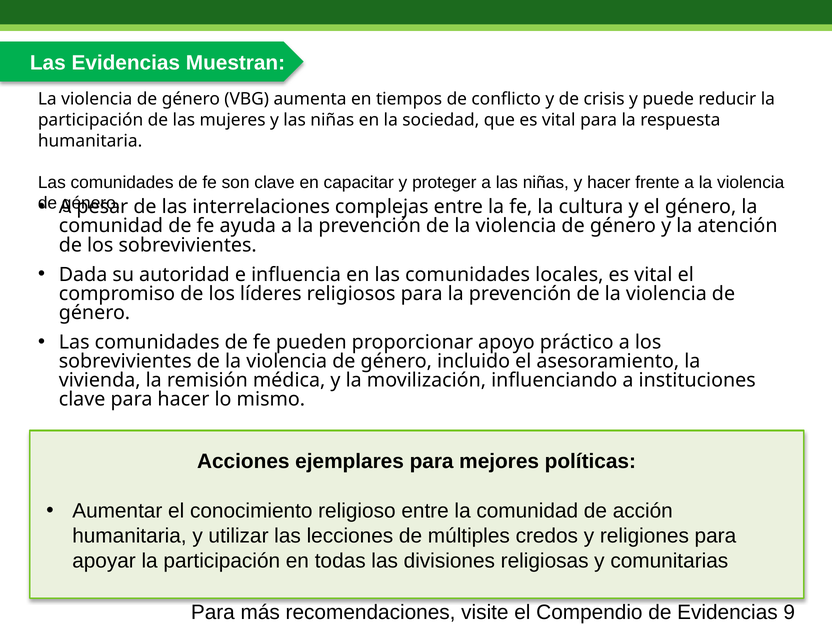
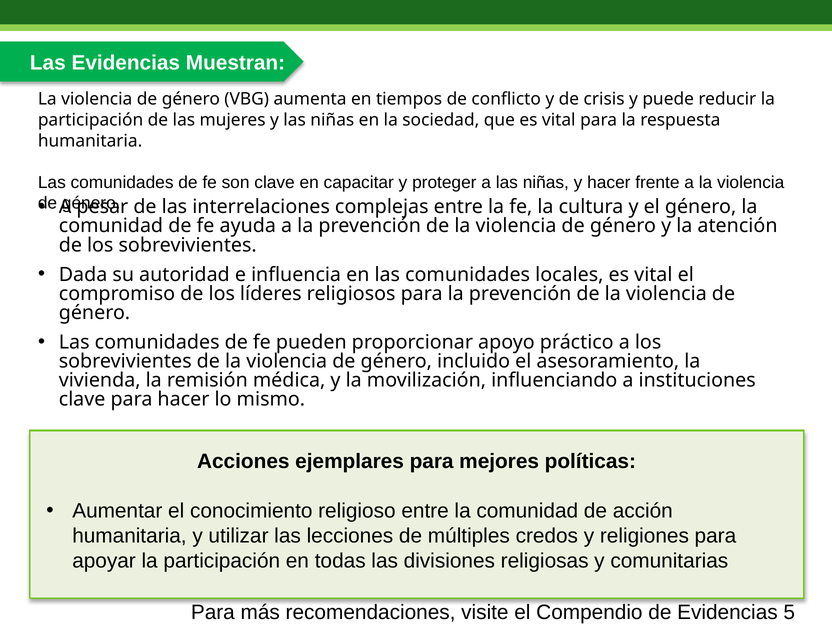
9: 9 -> 5
